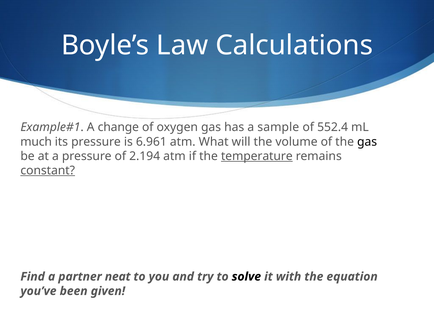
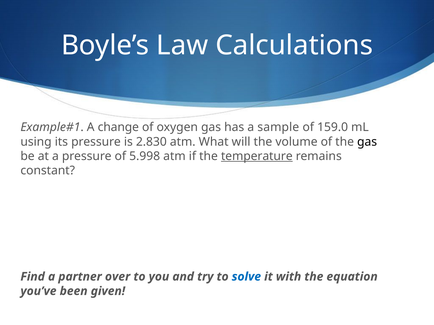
552.4: 552.4 -> 159.0
much: much -> using
6.961: 6.961 -> 2.830
2.194: 2.194 -> 5.998
constant underline: present -> none
neat: neat -> over
solve colour: black -> blue
